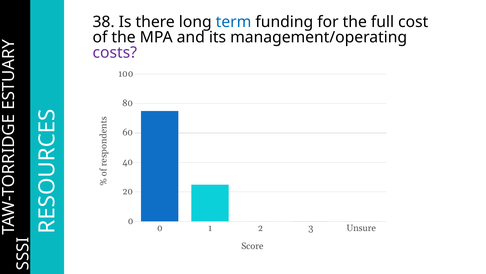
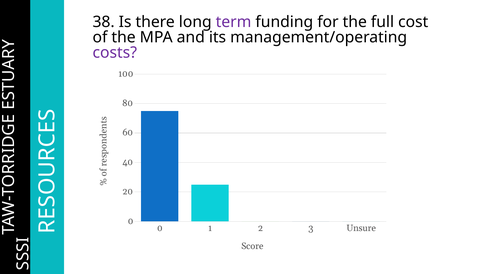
term colour: blue -> purple
